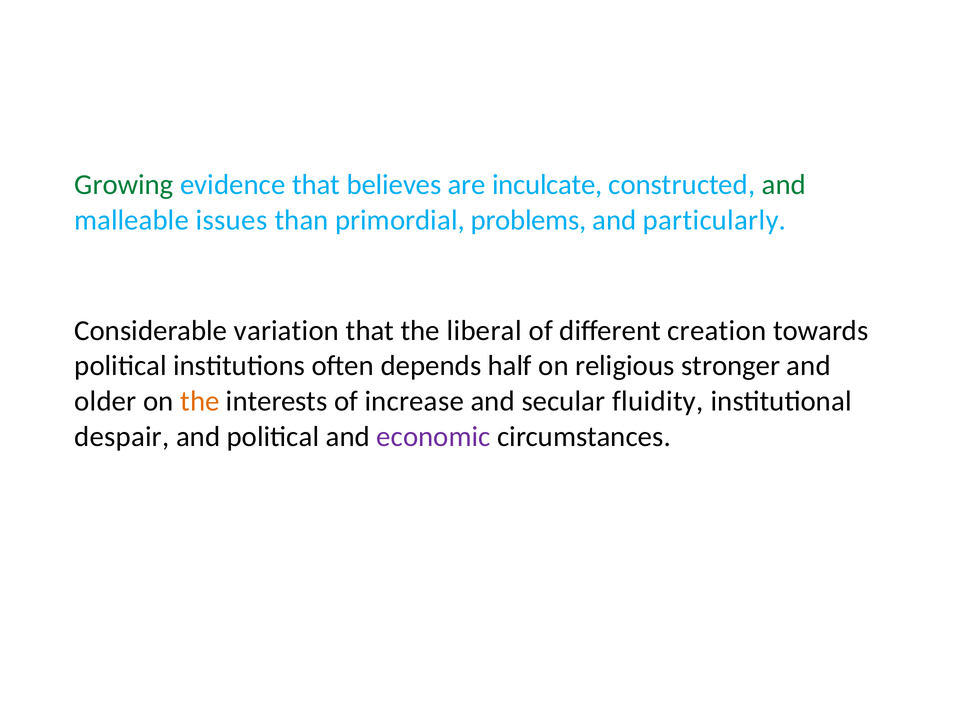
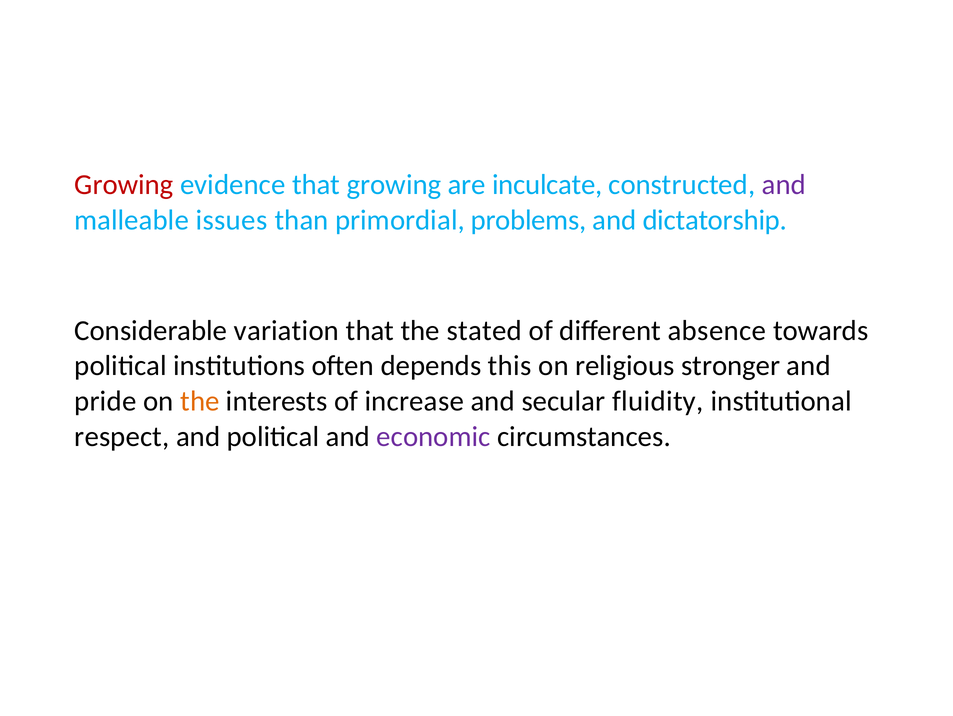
Growing at (124, 185) colour: green -> red
that believes: believes -> growing
and at (784, 185) colour: green -> purple
particularly: particularly -> dictatorship
liberal: liberal -> stated
creation: creation -> absence
half: half -> this
older: older -> pride
despair: despair -> respect
